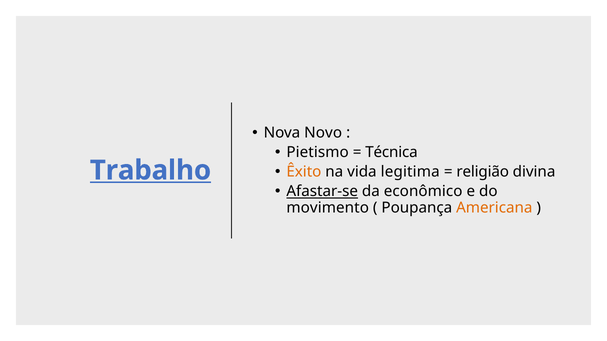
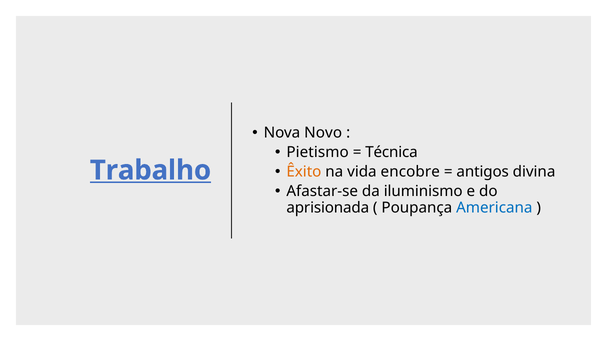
legitima: legitima -> encobre
religião: religião -> antigos
Afastar-se underline: present -> none
econômico: econômico -> iluminismo
movimento: movimento -> aprisionada
Americana colour: orange -> blue
